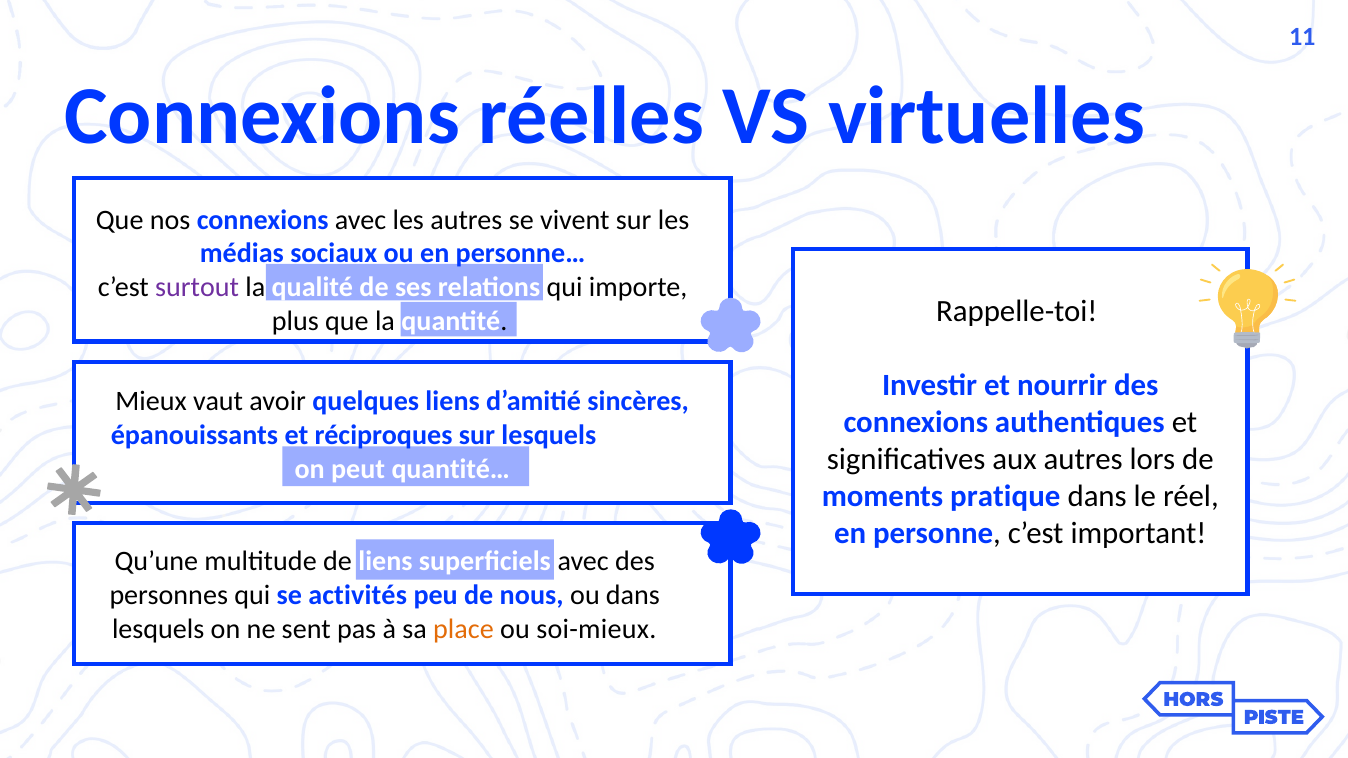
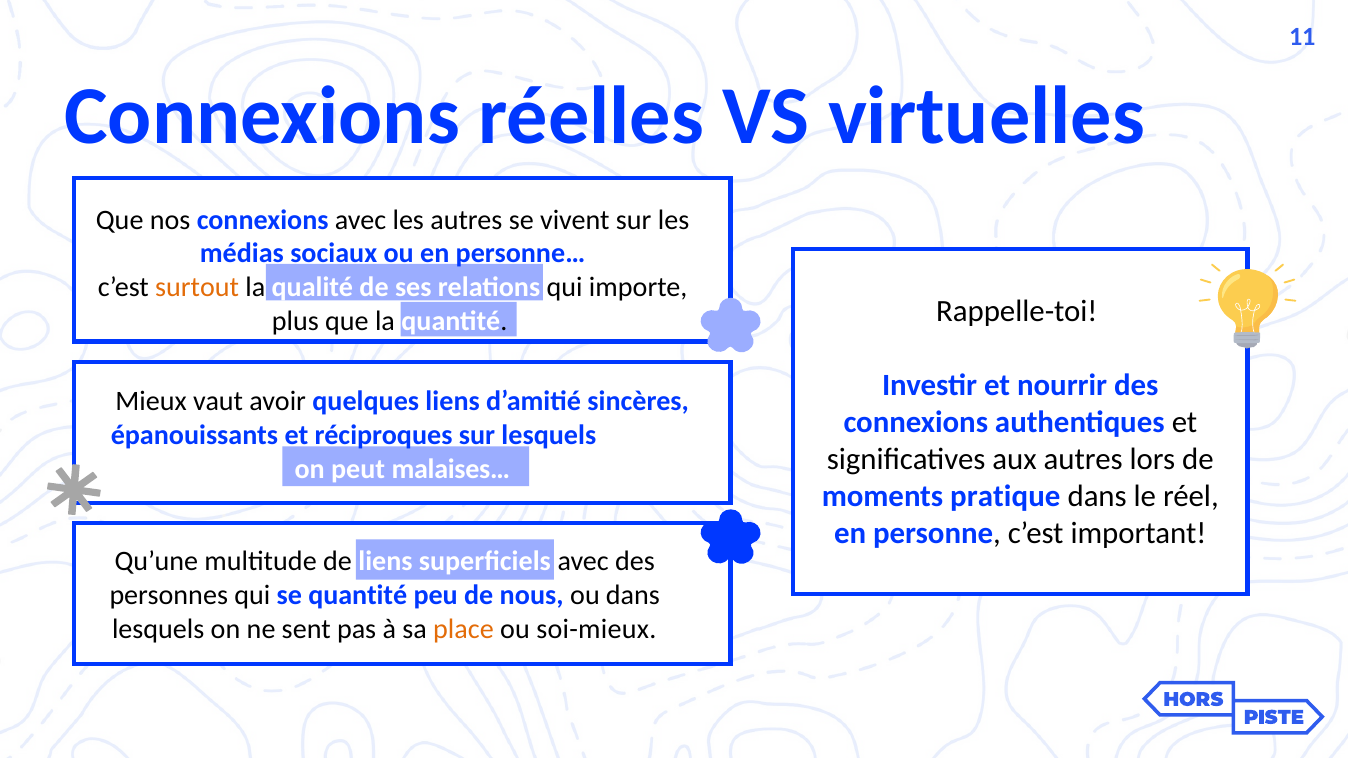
surtout colour: purple -> orange
quantité…: quantité… -> malaises…
se activités: activités -> quantité
